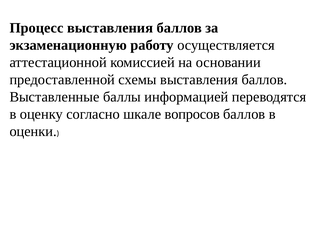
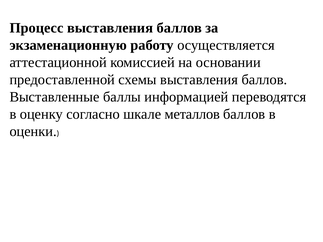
вопросов: вопросов -> металлов
